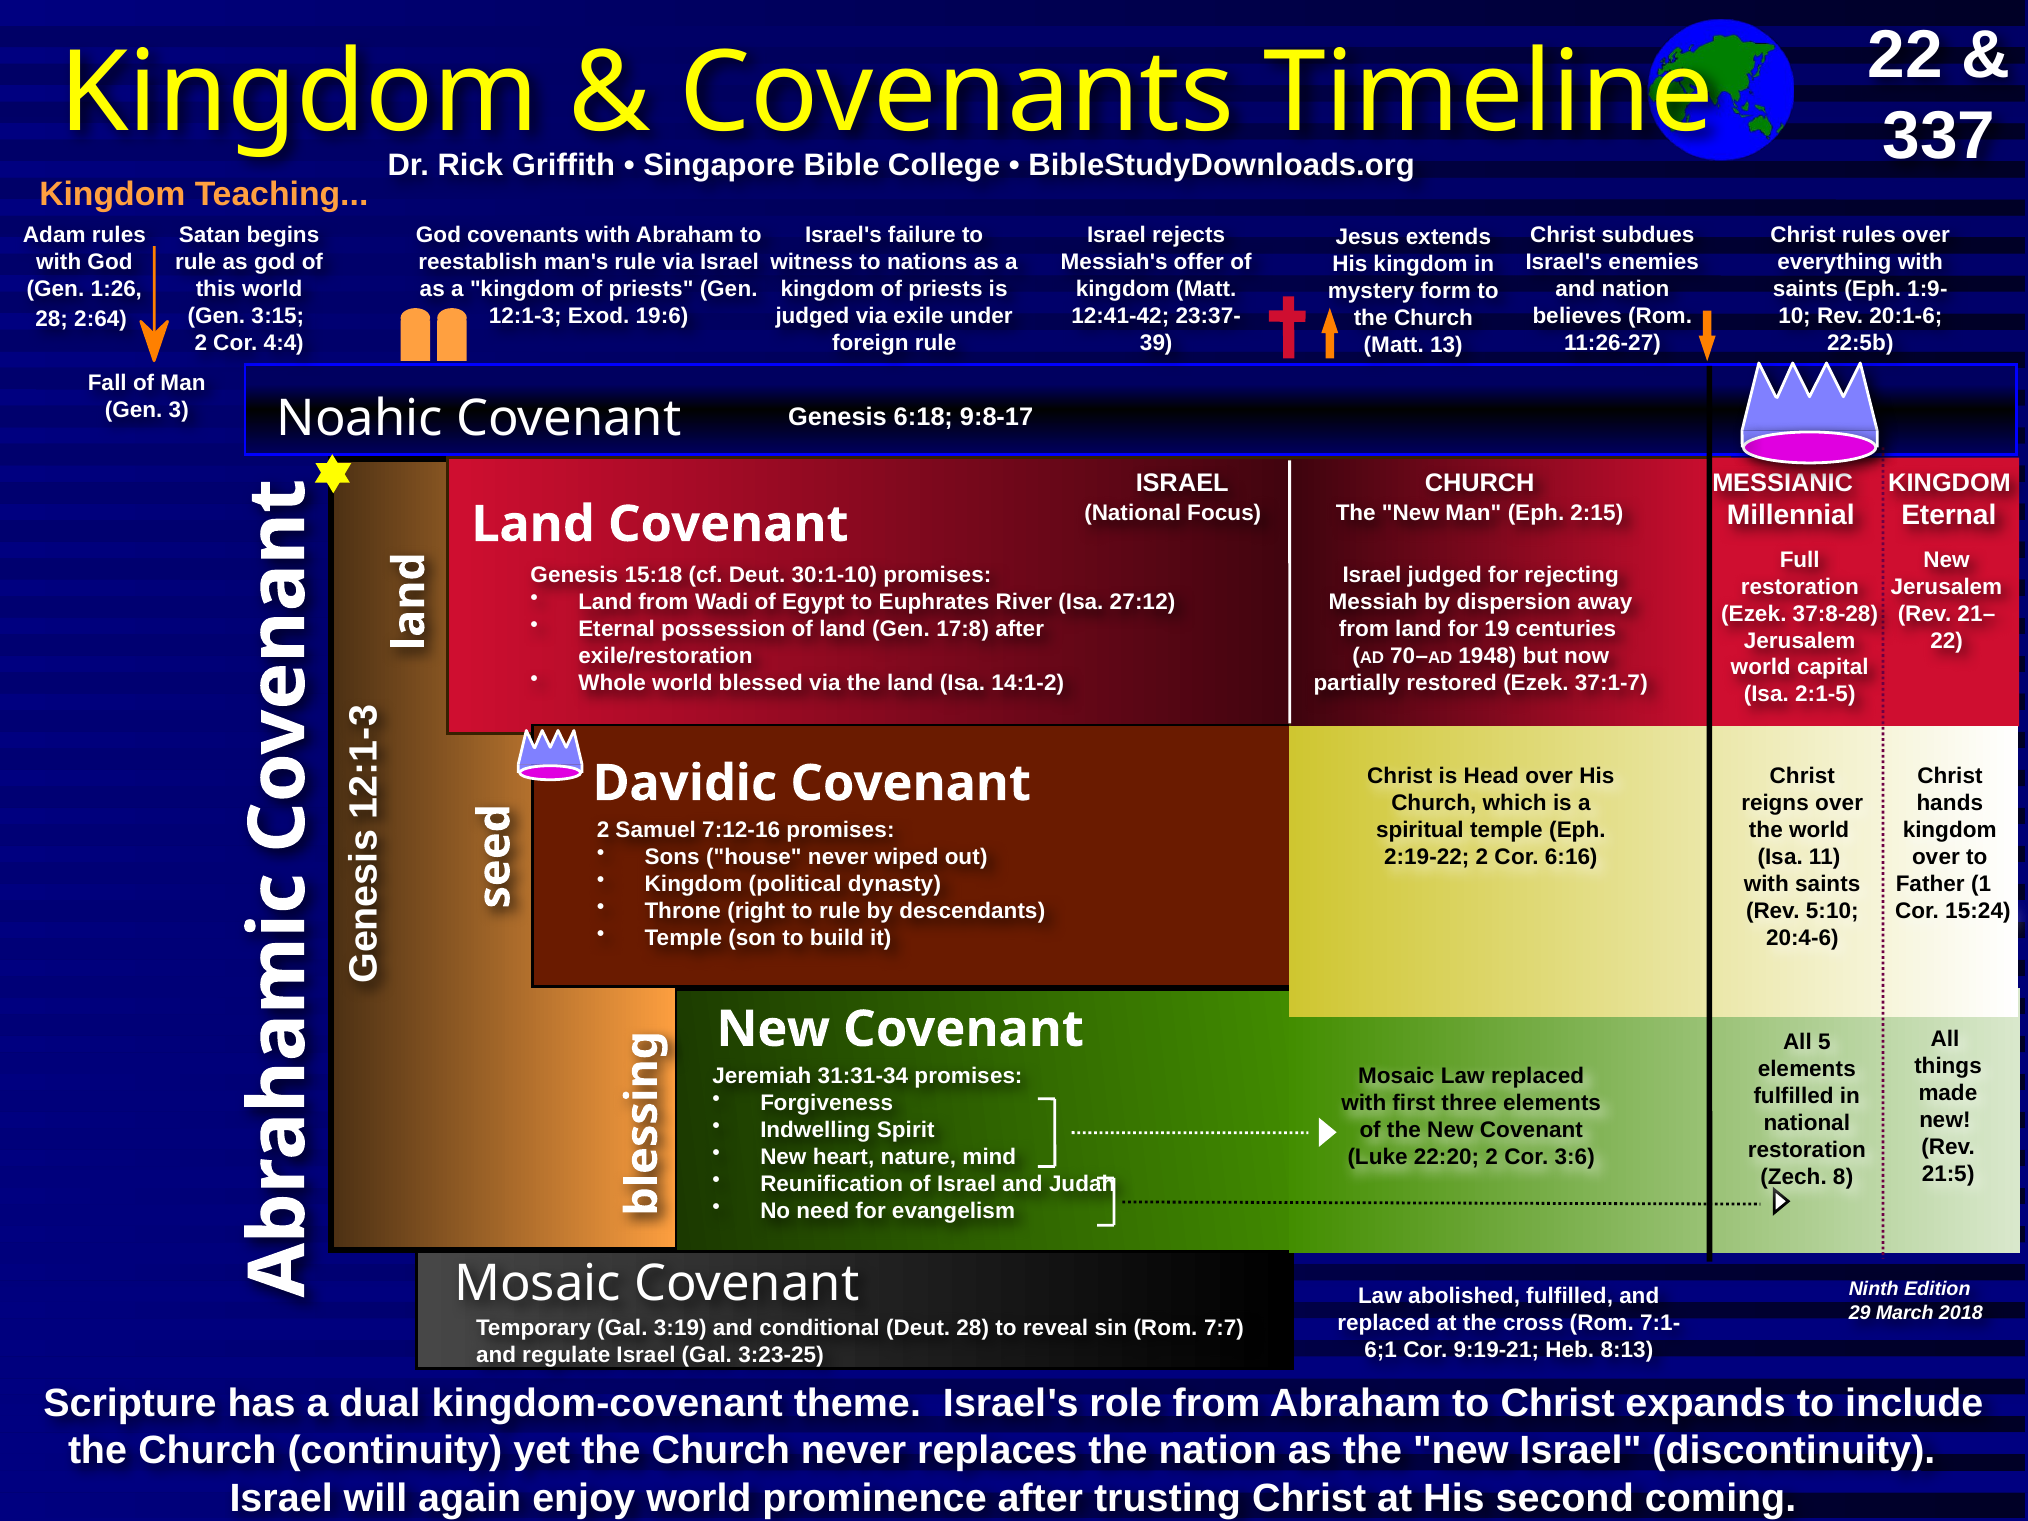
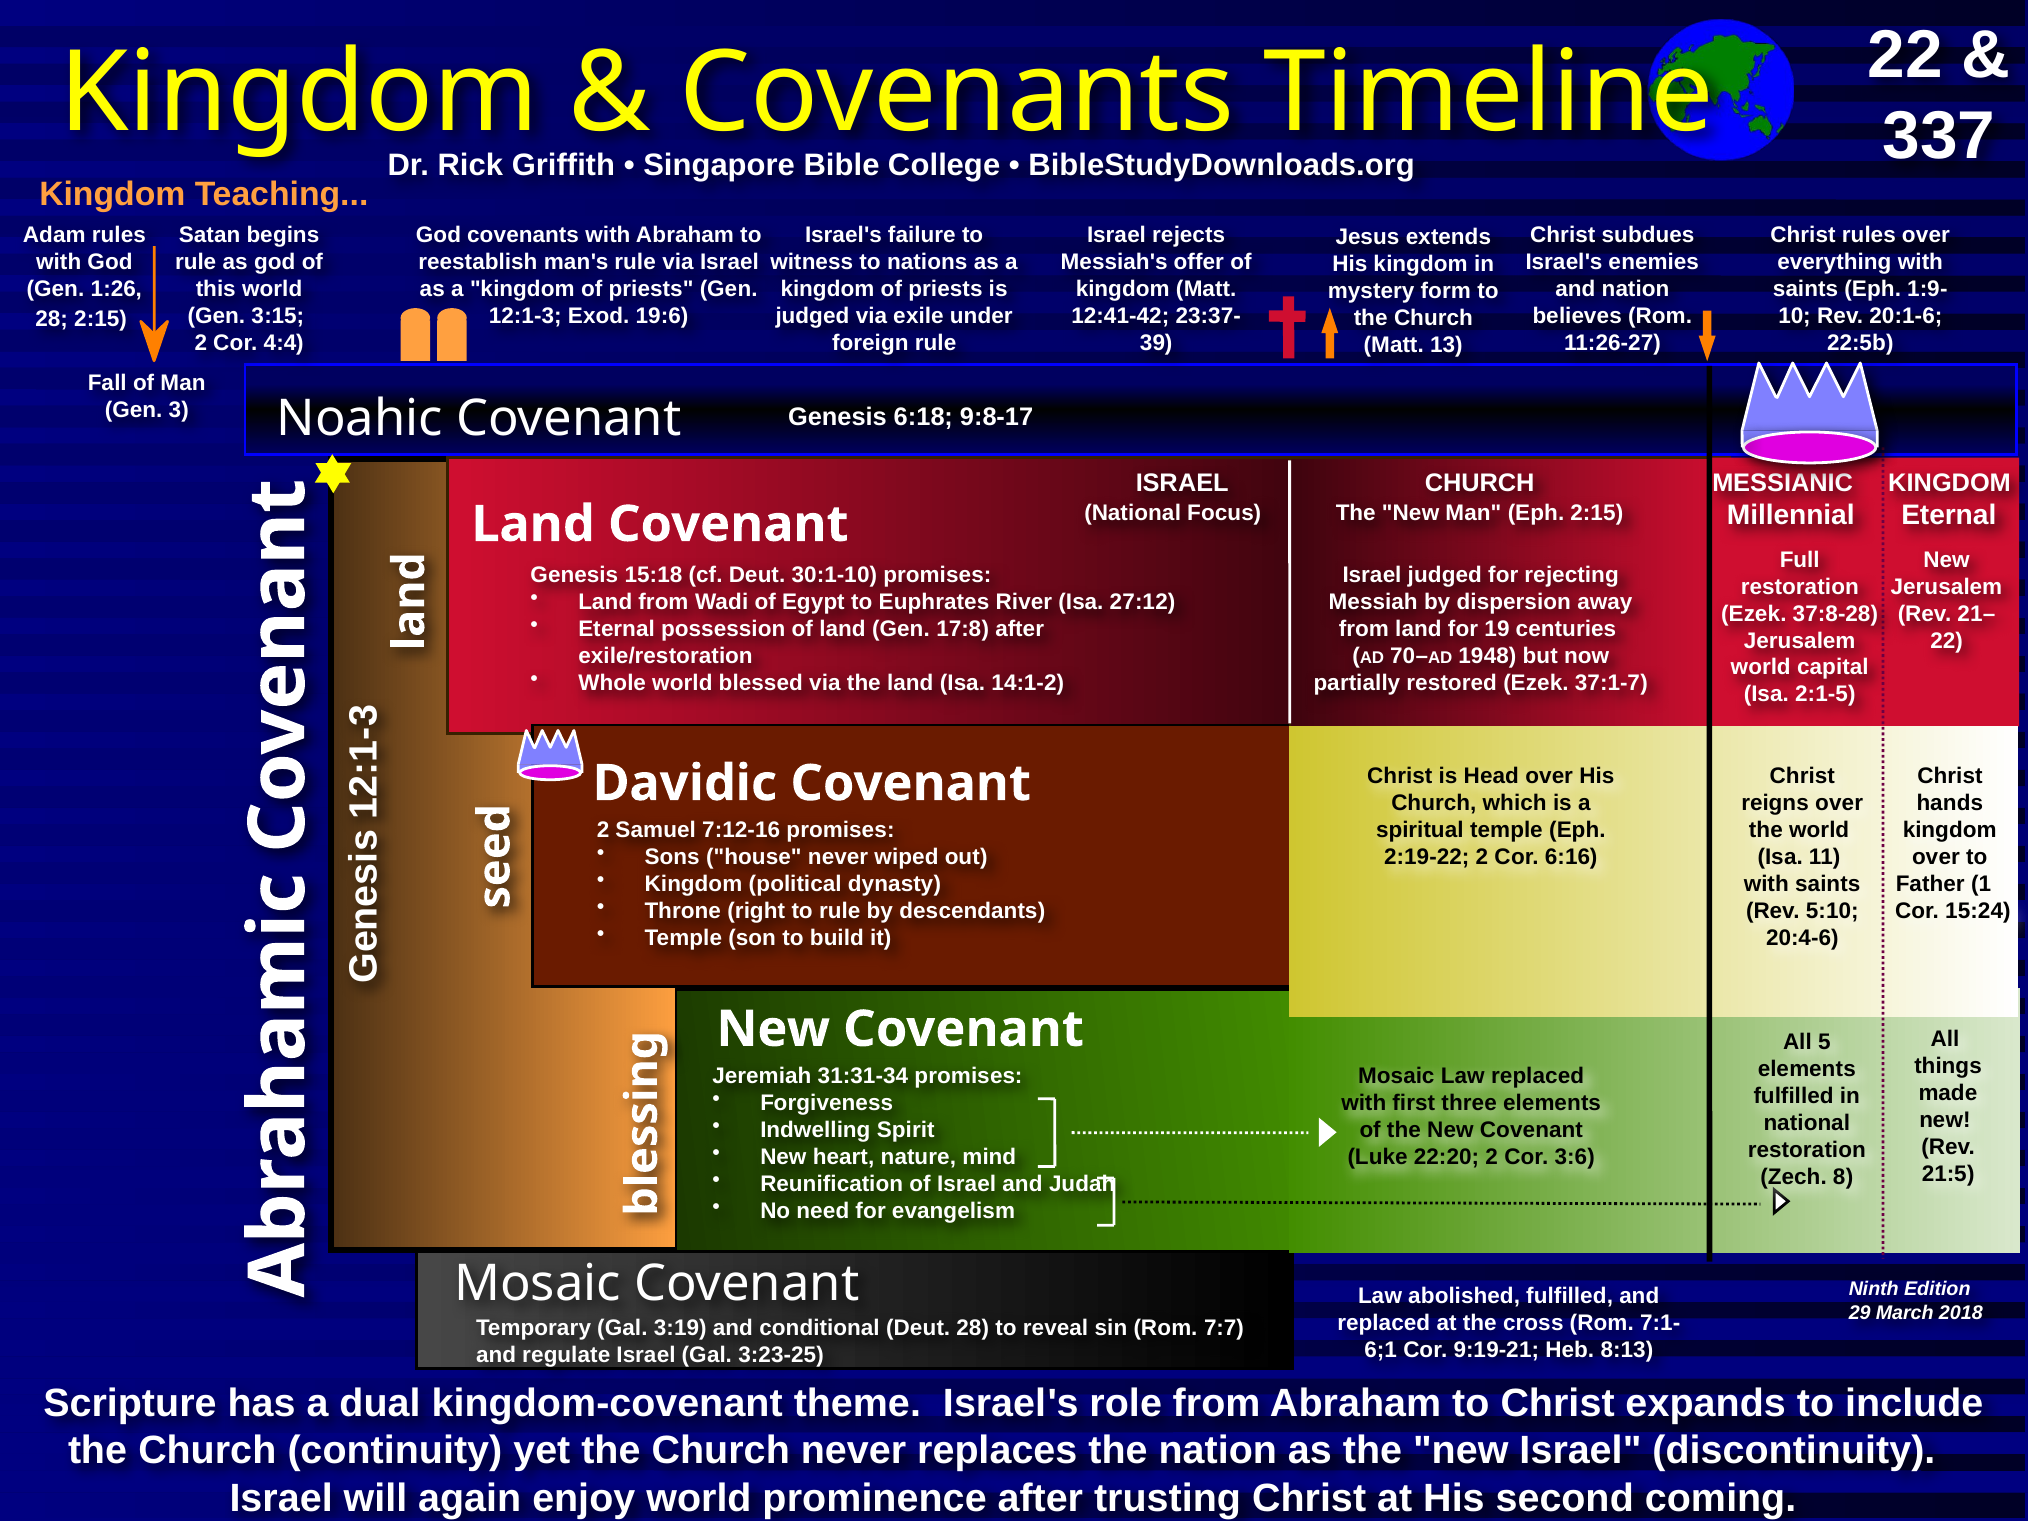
28 2:64: 2:64 -> 2:15
